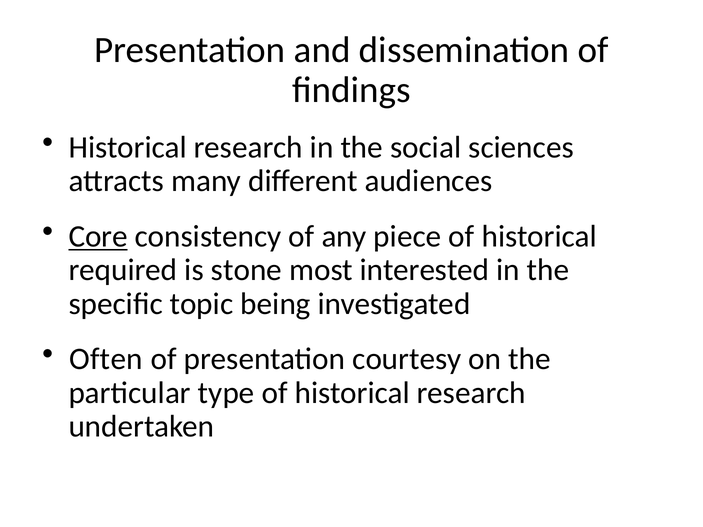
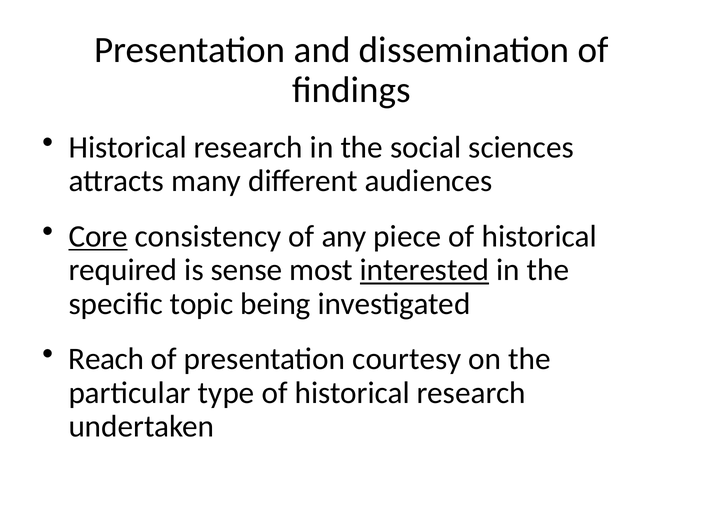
stone: stone -> sense
interested underline: none -> present
Often: Often -> Reach
